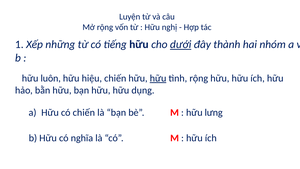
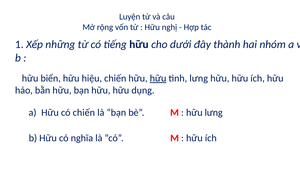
dưới underline: present -> none
luôn: luôn -> biển
tình rộng: rộng -> lưng
